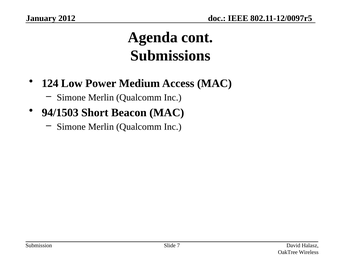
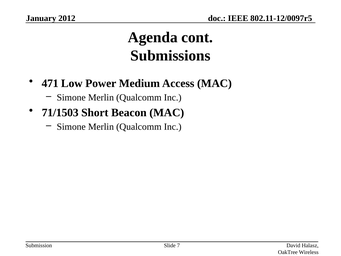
124: 124 -> 471
94/1503: 94/1503 -> 71/1503
